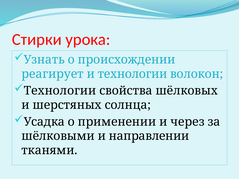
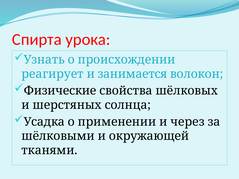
Стирки: Стирки -> Спирта
и технологии: технологии -> занимается
Технологии at (60, 91): Технологии -> Физические
направлении: направлении -> окружающей
